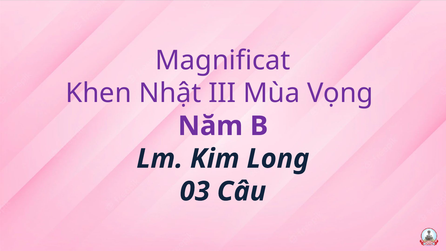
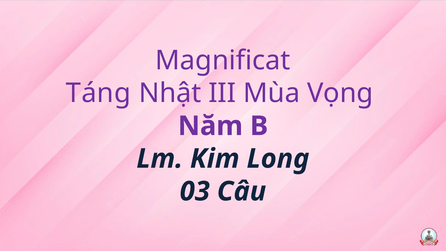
Khen: Khen -> Táng
